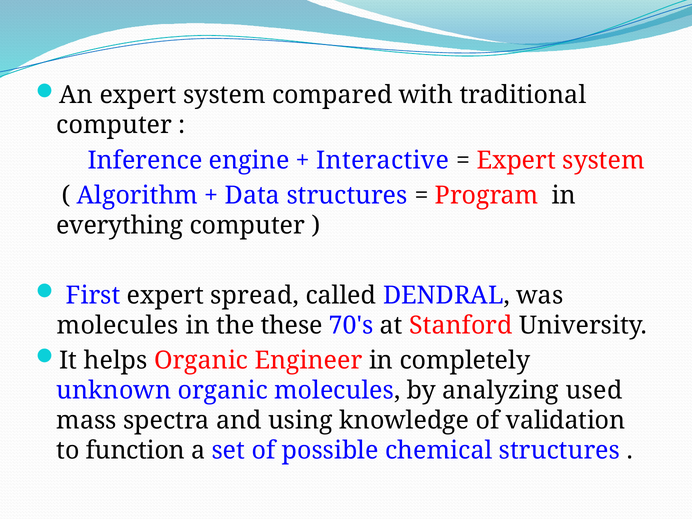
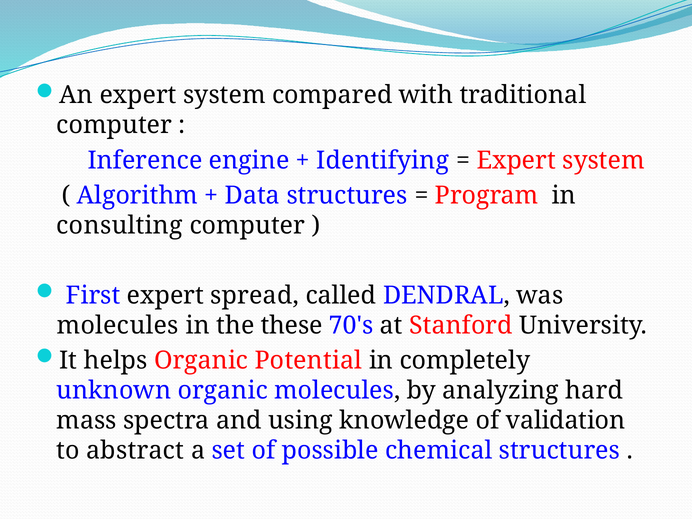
Interactive: Interactive -> Identifying
everything: everything -> consulting
Engineer: Engineer -> Potential
used: used -> hard
function: function -> abstract
